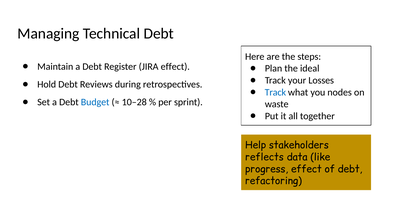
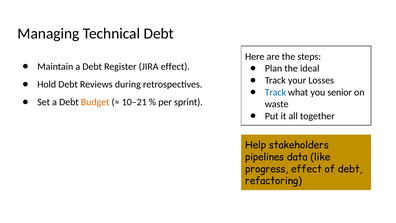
nodes: nodes -> senior
Budget colour: blue -> orange
10–28: 10–28 -> 10–21
reflects: reflects -> pipelines
